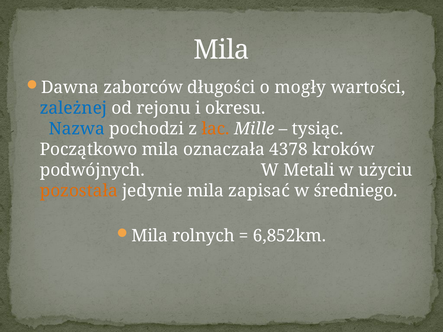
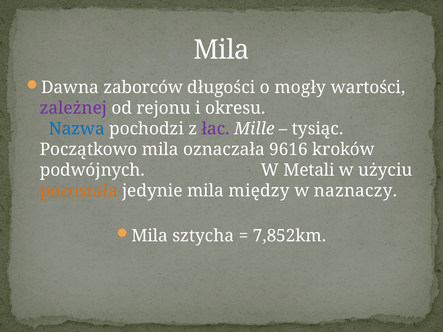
zależnej colour: blue -> purple
łac colour: orange -> purple
4378: 4378 -> 9616
zapisać: zapisać -> między
średniego: średniego -> naznaczy
rolnych: rolnych -> sztycha
6,852km: 6,852km -> 7,852km
